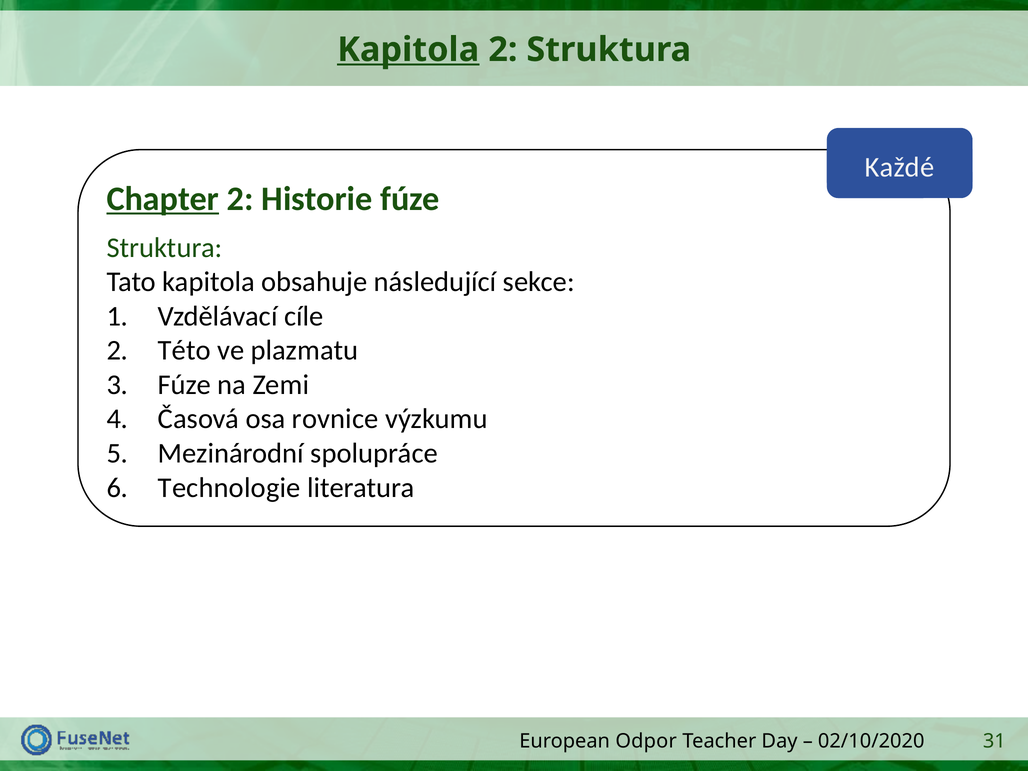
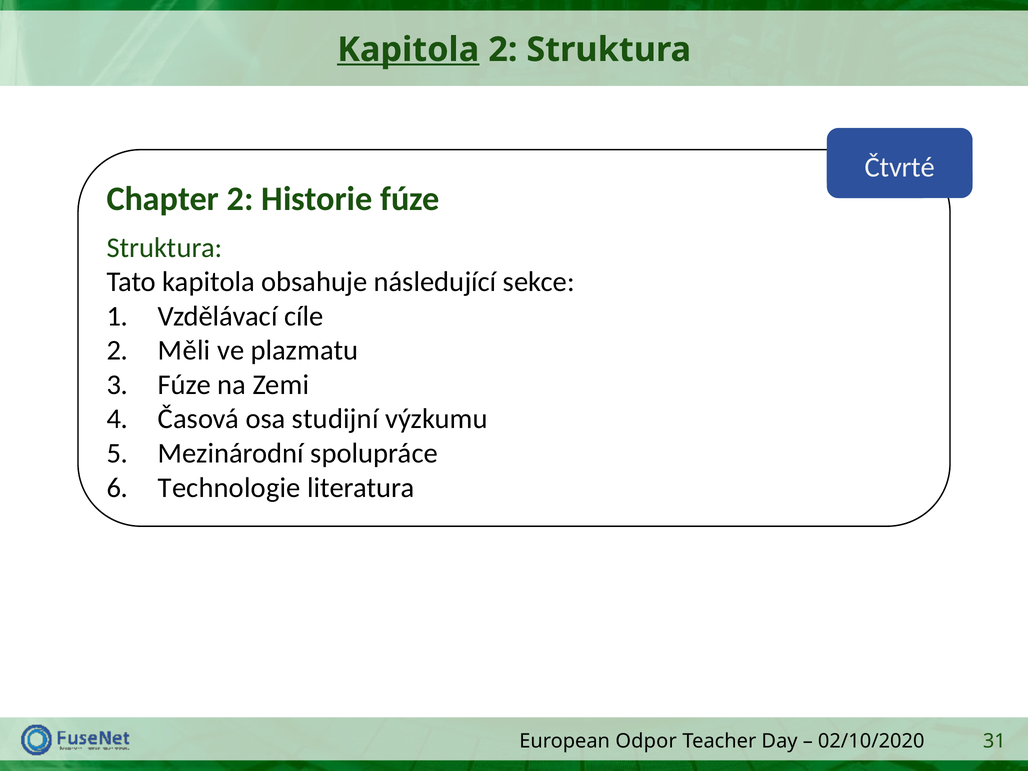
Každé: Každé -> Čtvrté
Chapter underline: present -> none
Této: Této -> Měli
rovnice: rovnice -> studijní
